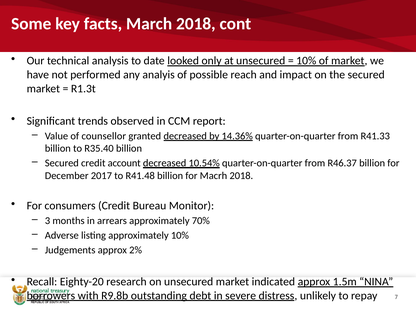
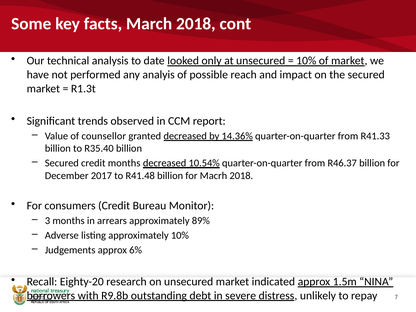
credit account: account -> months
70%: 70% -> 89%
2%: 2% -> 6%
